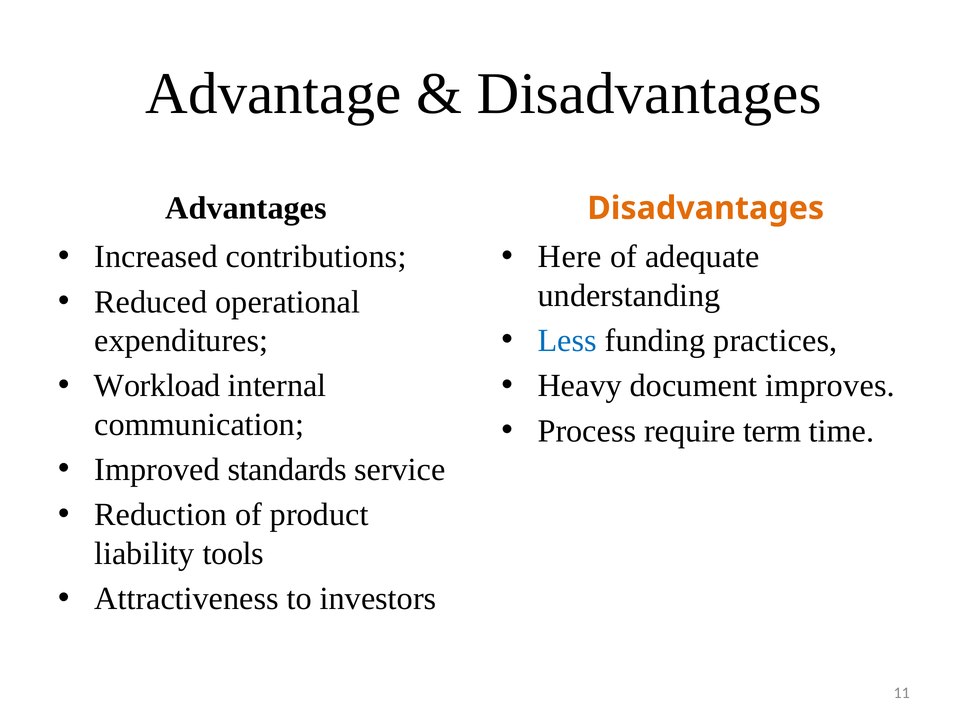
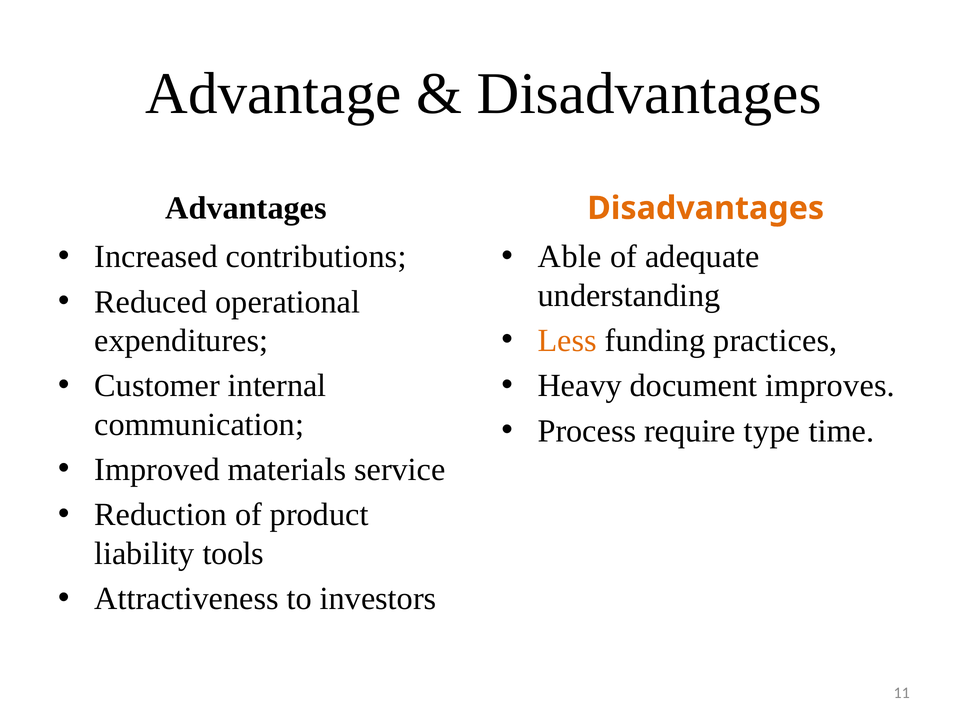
Here: Here -> Able
Less colour: blue -> orange
Workload: Workload -> Customer
term: term -> type
standards: standards -> materials
